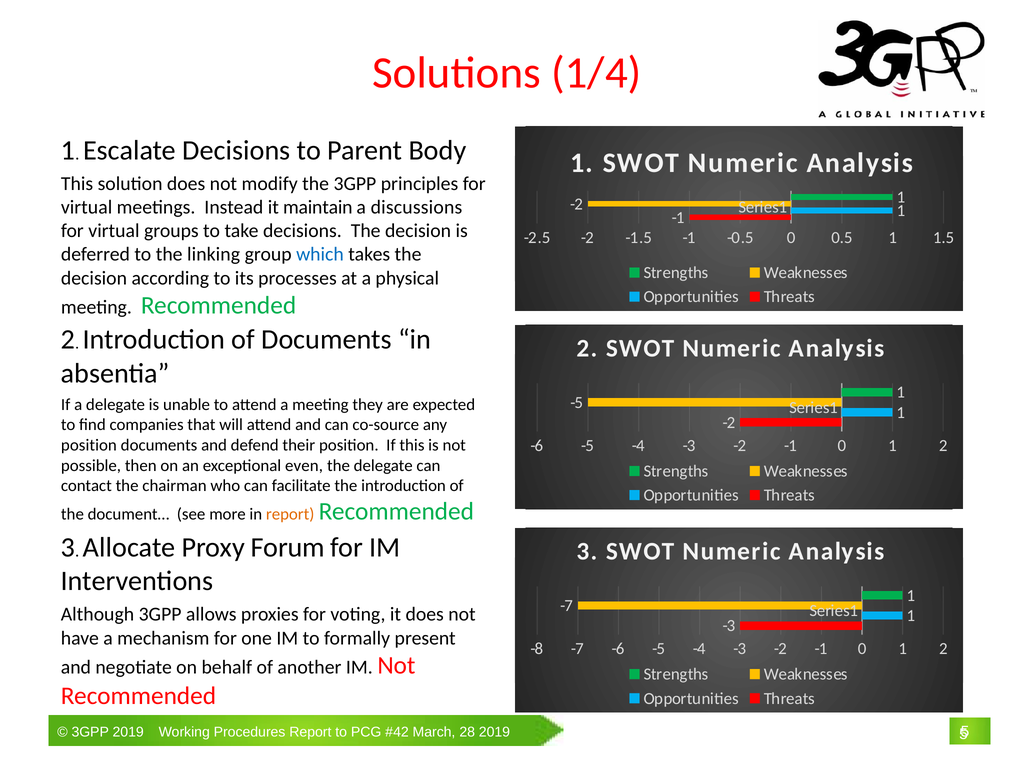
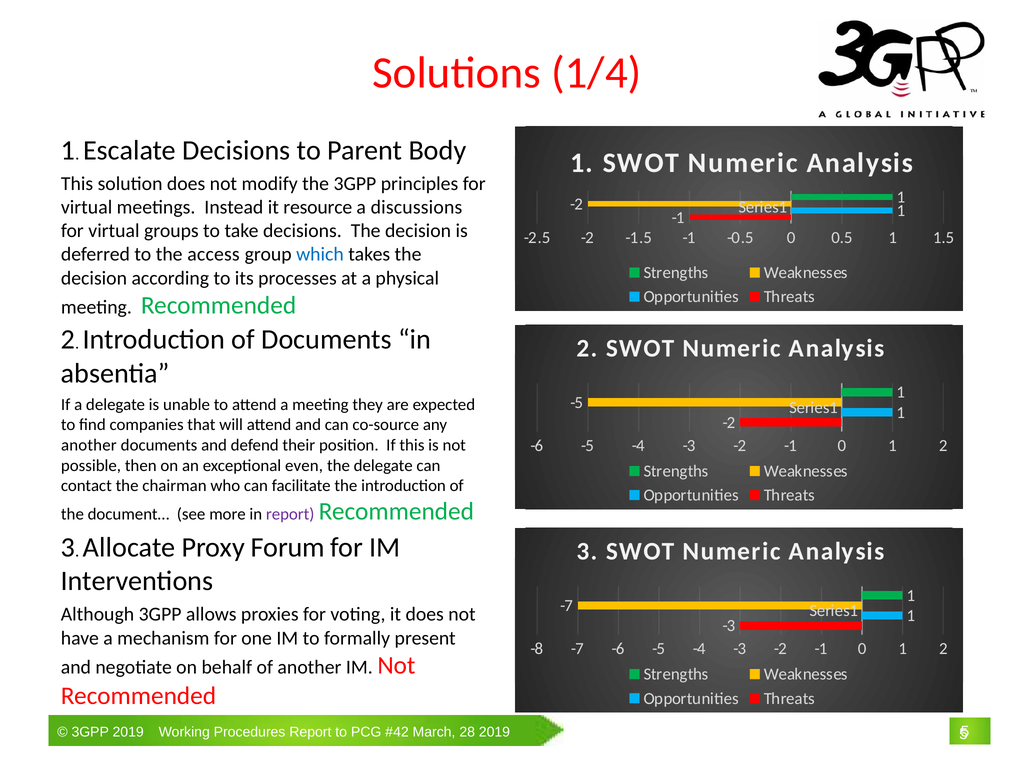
maintain: maintain -> resource
linking: linking -> access
position at (89, 445): position -> another
report at (290, 515) colour: orange -> purple
